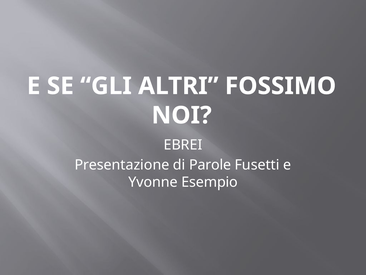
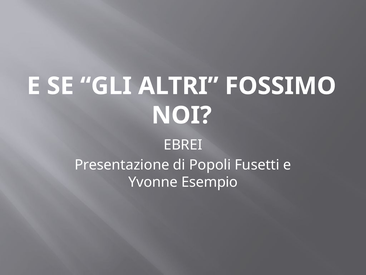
Parole: Parole -> Popoli
